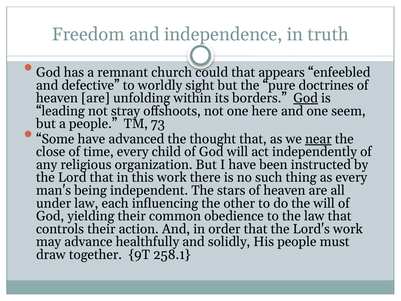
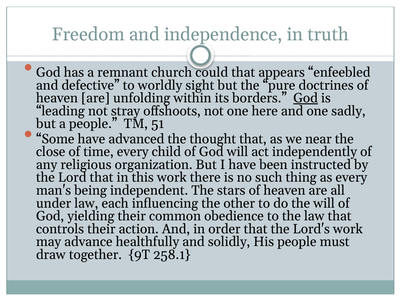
seem: seem -> sadly
73: 73 -> 51
near underline: present -> none
